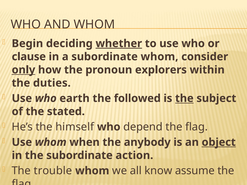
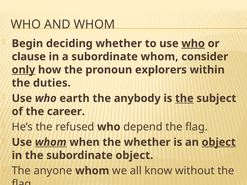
whether at (119, 44) underline: present -> none
who at (193, 44) underline: none -> present
followed: followed -> anybody
stated: stated -> career
himself: himself -> refused
whom at (51, 142) underline: none -> present
the anybody: anybody -> whether
subordinate action: action -> object
trouble: trouble -> anyone
assume: assume -> without
